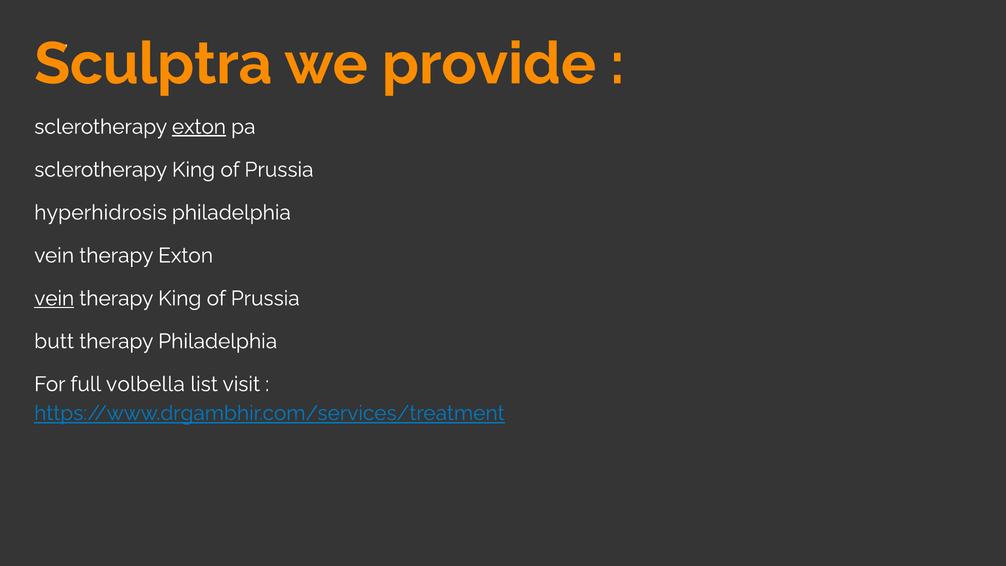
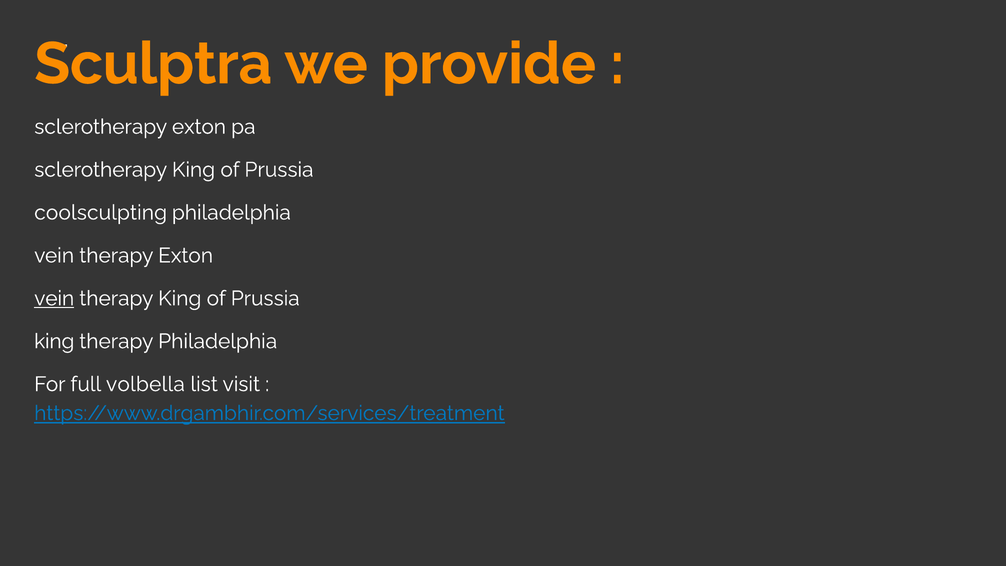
exton at (199, 127) underline: present -> none
hyperhidrosis: hyperhidrosis -> coolsculpting
butt at (54, 341): butt -> king
